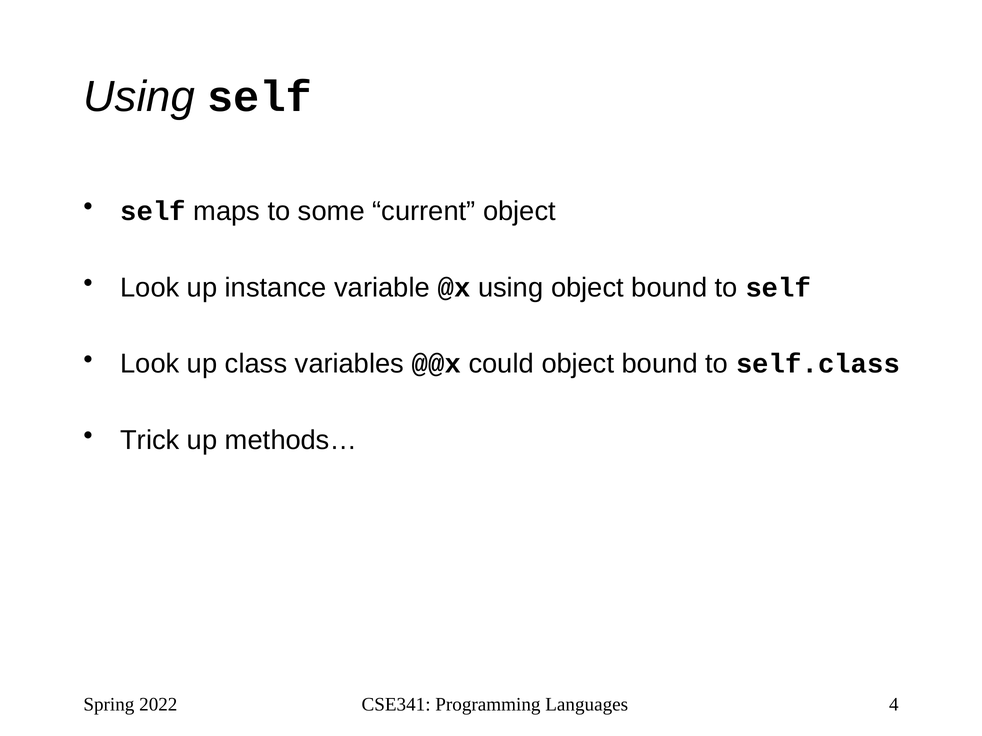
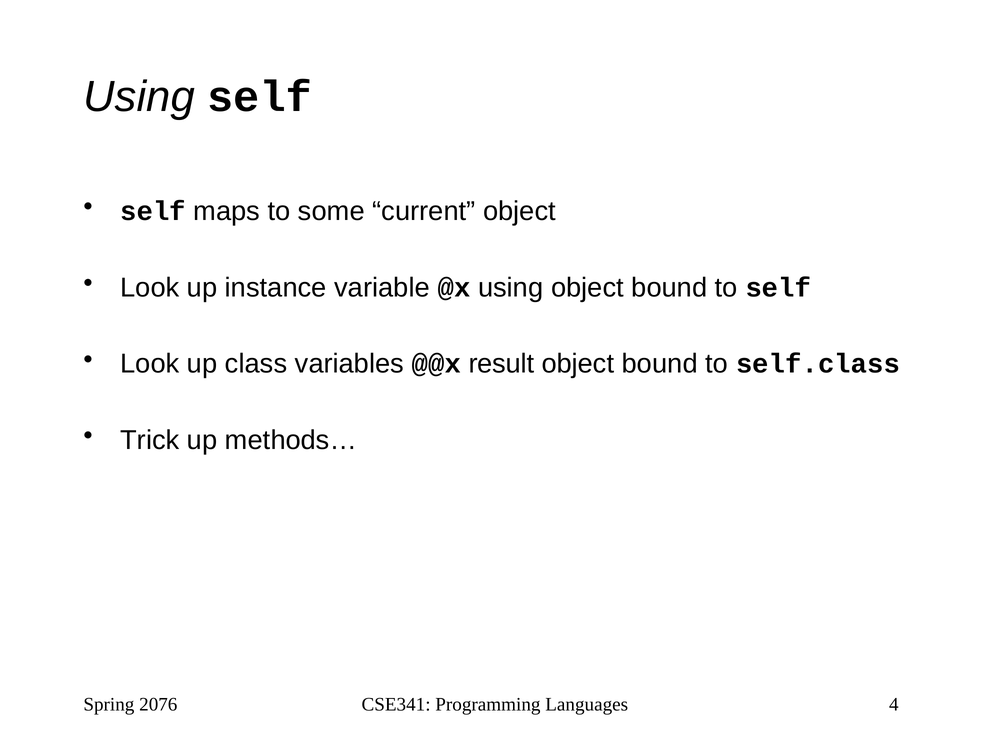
could: could -> result
2022: 2022 -> 2076
